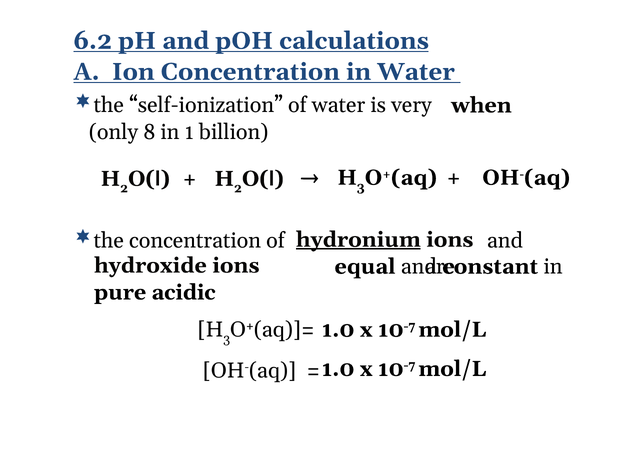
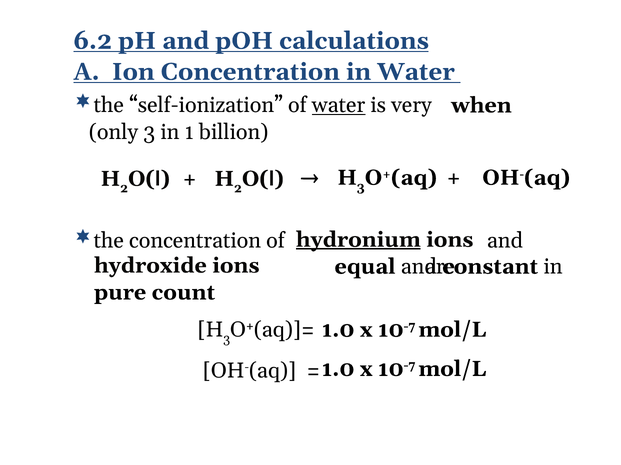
water at (339, 105) underline: none -> present
only 8: 8 -> 3
acidic: acidic -> count
